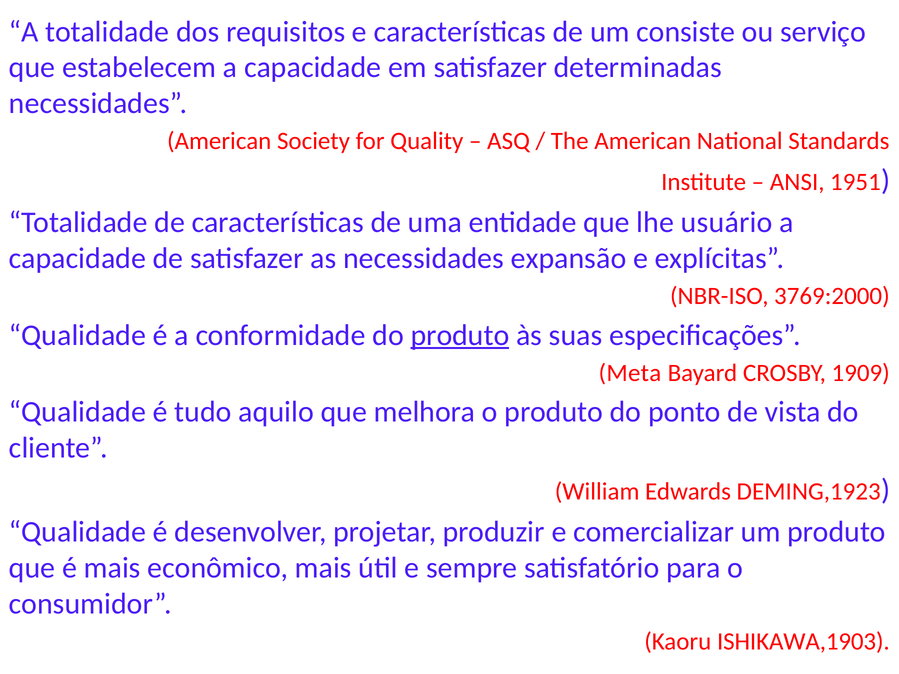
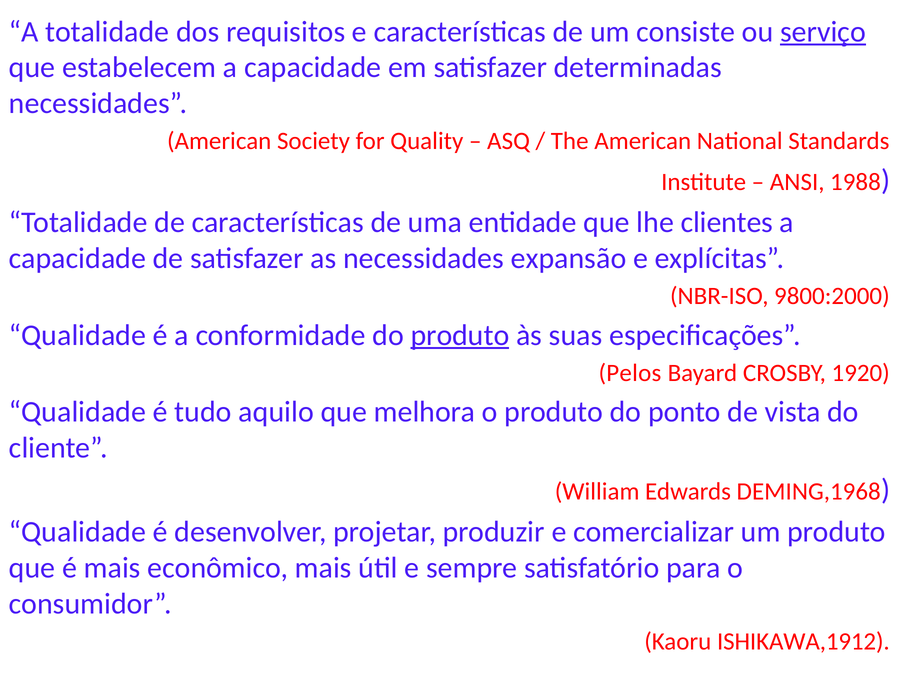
serviço underline: none -> present
1951: 1951 -> 1988
usuário: usuário -> clientes
3769:2000: 3769:2000 -> 9800:2000
Meta: Meta -> Pelos
1909: 1909 -> 1920
DEMING,1923: DEMING,1923 -> DEMING,1968
ISHIKAWA,1903: ISHIKAWA,1903 -> ISHIKAWA,1912
